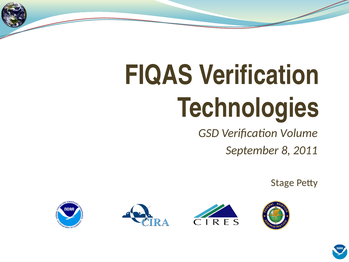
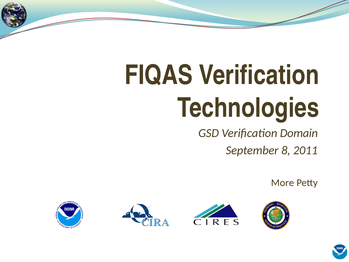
Volume: Volume -> Domain
Stage: Stage -> More
